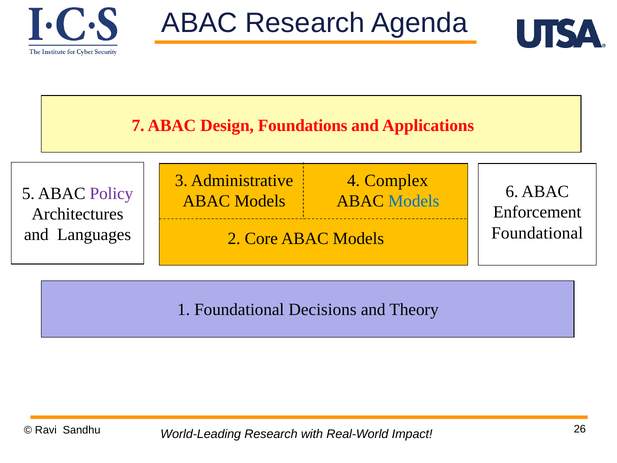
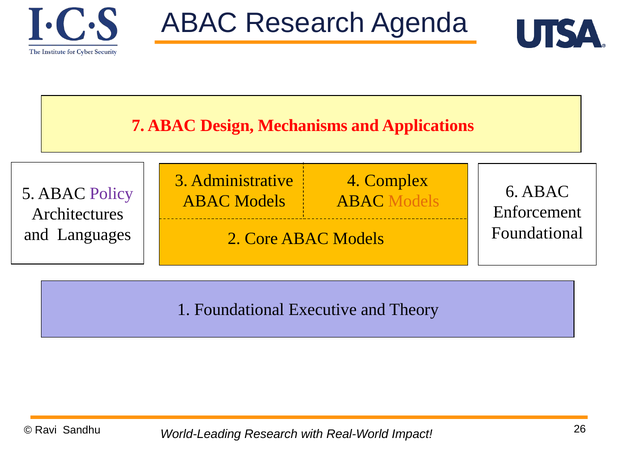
Foundations: Foundations -> Mechanisms
Models at (414, 201) colour: blue -> orange
Decisions: Decisions -> Executive
